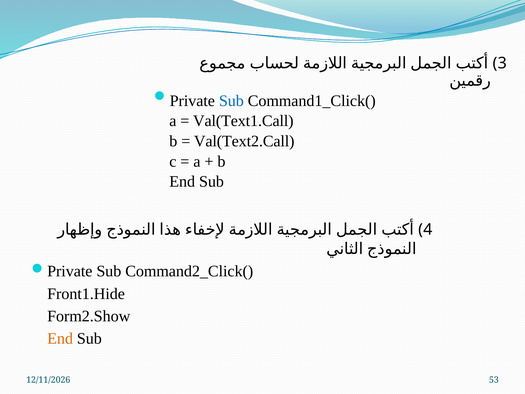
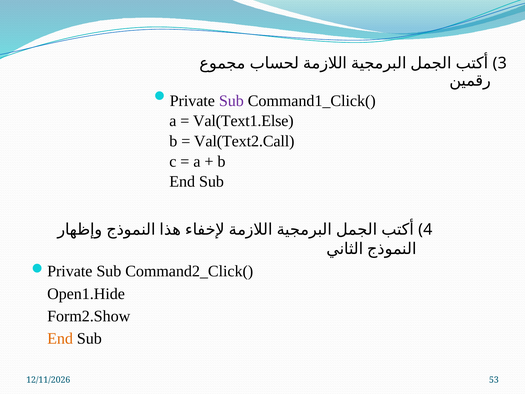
Sub at (231, 101) colour: blue -> purple
Val(Text1.Call: Val(Text1.Call -> Val(Text1.Else
Front1.Hide: Front1.Hide -> Open1.Hide
